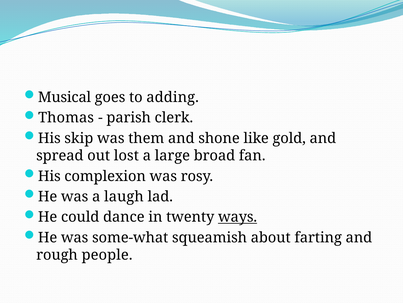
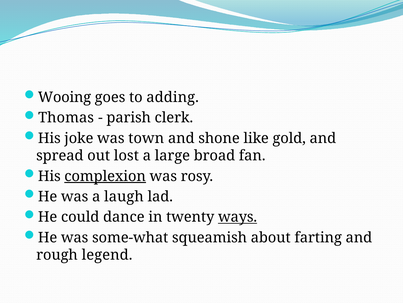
Musical: Musical -> Wooing
skip: skip -> joke
them: them -> town
complexion underline: none -> present
people: people -> legend
